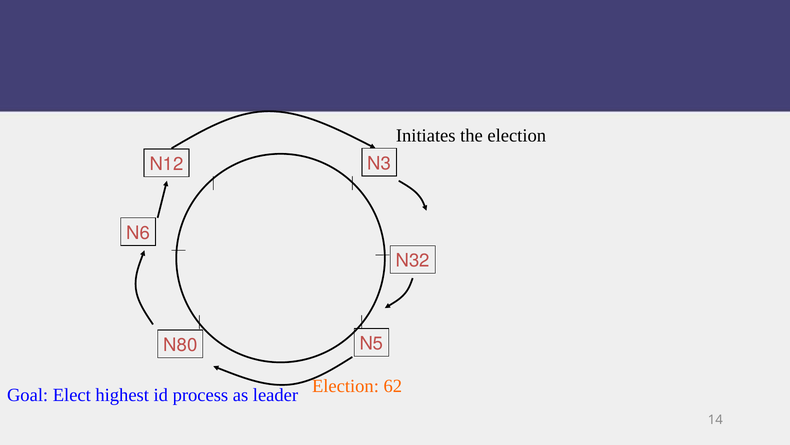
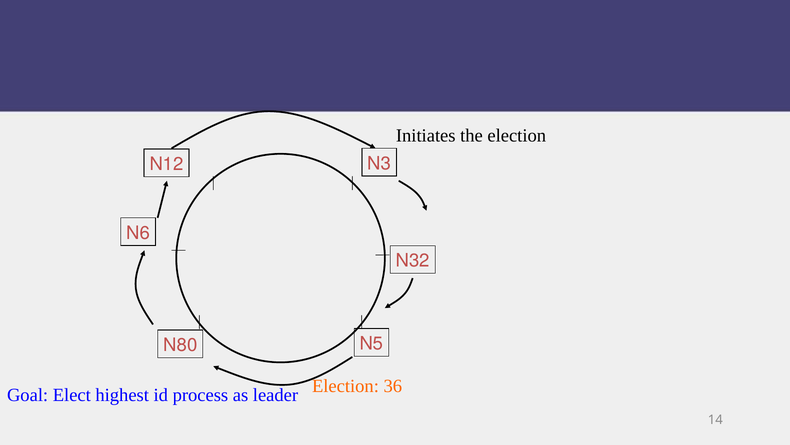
62: 62 -> 36
